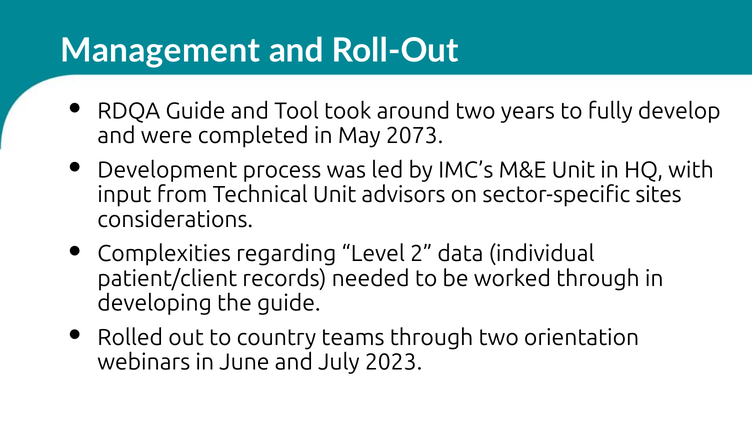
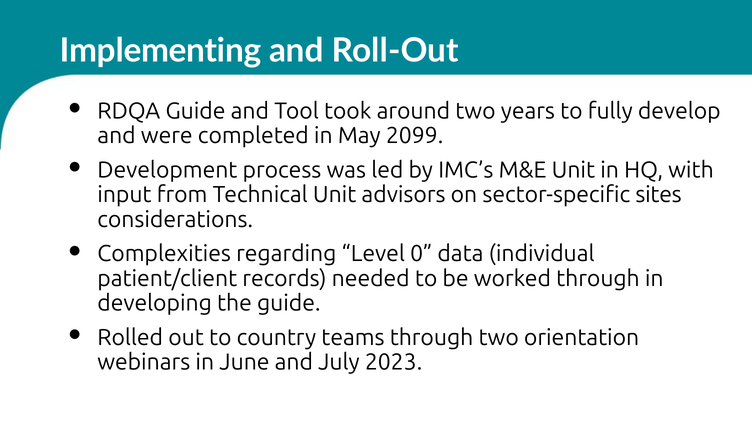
Management: Management -> Implementing
2073: 2073 -> 2099
2: 2 -> 0
